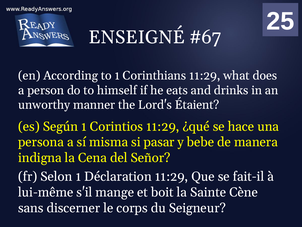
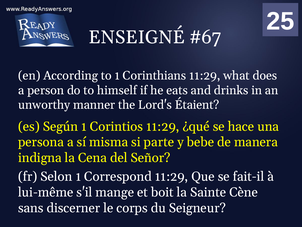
pasar: pasar -> parte
Déclaration: Déclaration -> Correspond
